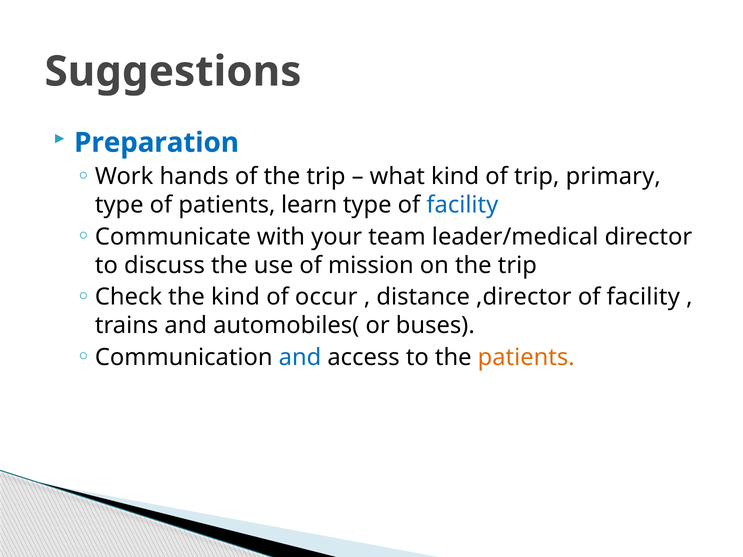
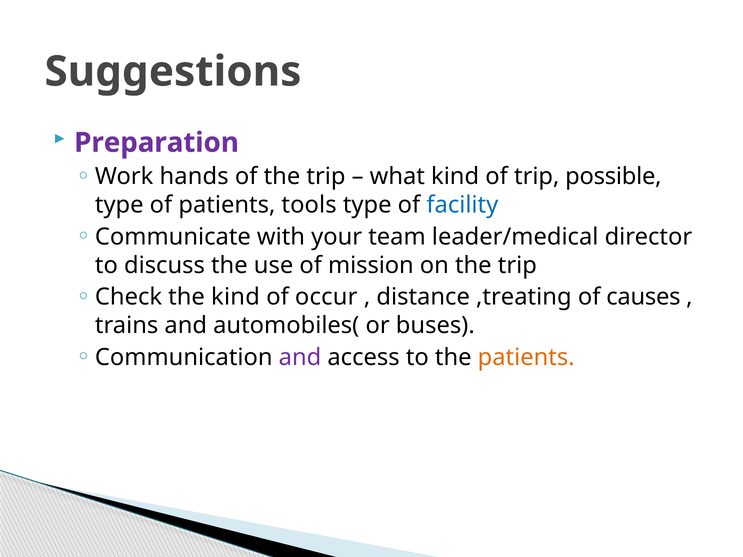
Preparation colour: blue -> purple
primary: primary -> possible
learn: learn -> tools
,director: ,director -> ,treating
facility at (643, 297): facility -> causes
and at (300, 357) colour: blue -> purple
